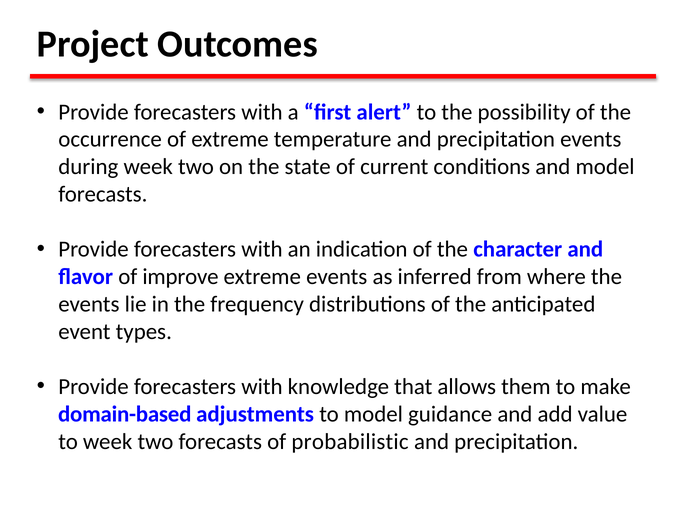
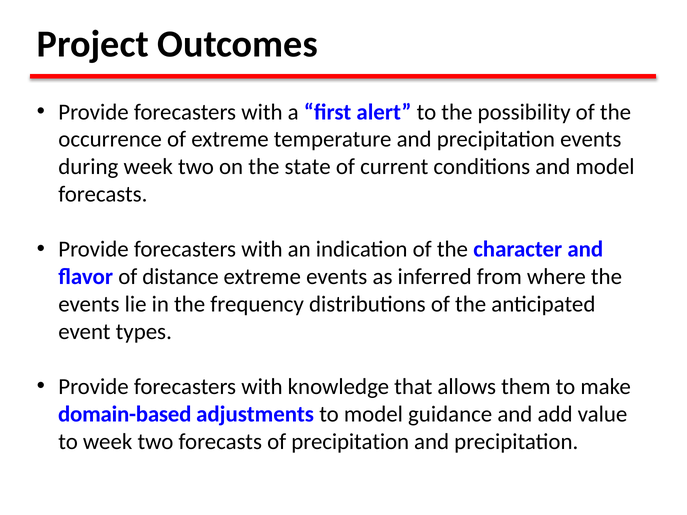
improve: improve -> distance
of probabilistic: probabilistic -> precipitation
